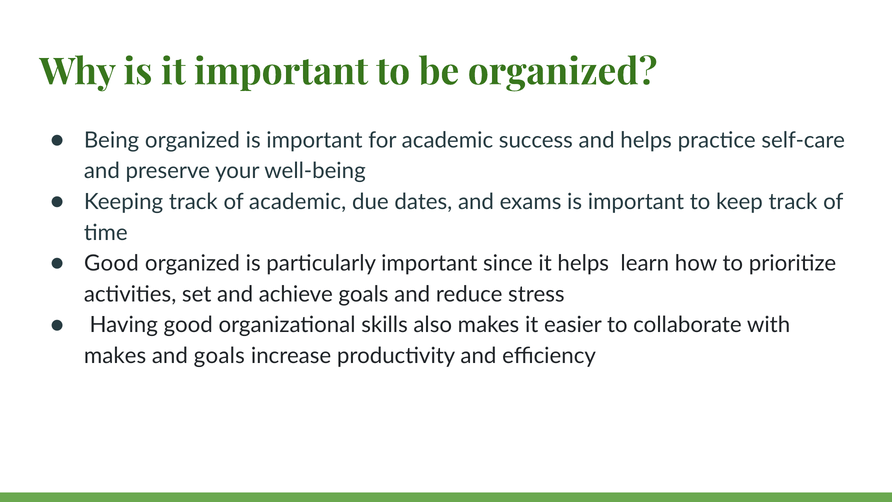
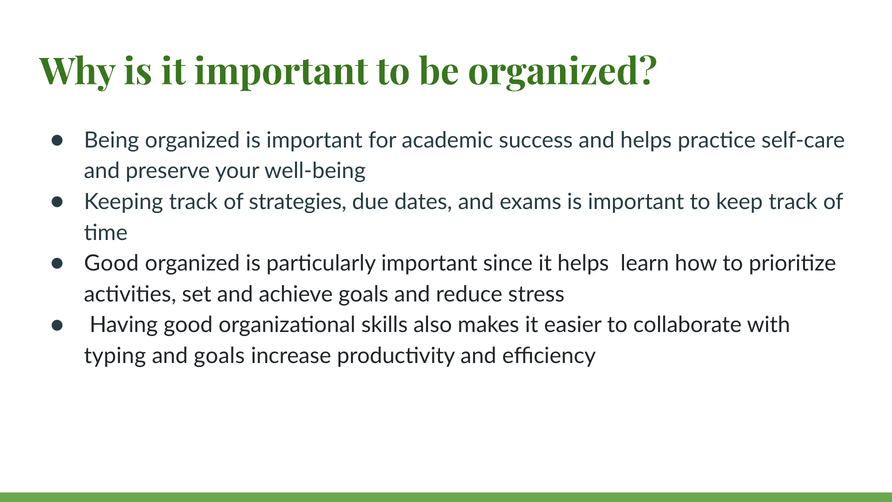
of academic: academic -> strategies
makes at (115, 356): makes -> typing
